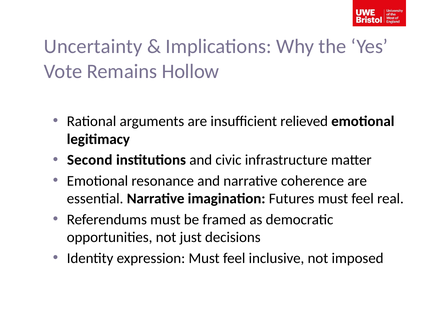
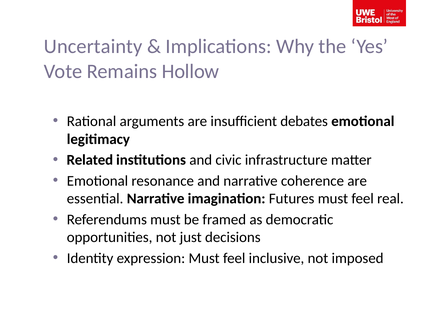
relieved: relieved -> debates
Second: Second -> Related
